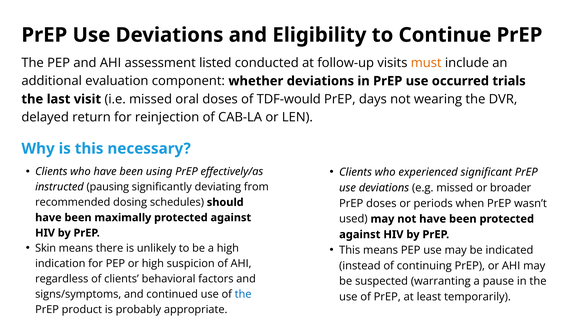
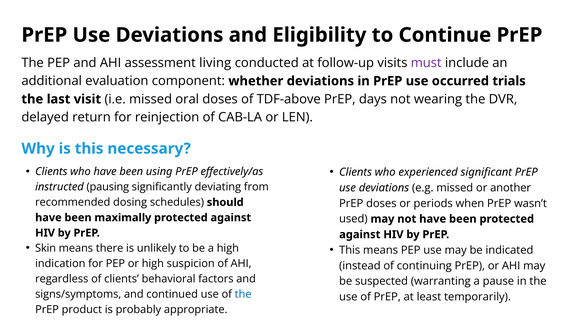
listed: listed -> living
must colour: orange -> purple
TDF-would: TDF-would -> TDF-above
broader: broader -> another
